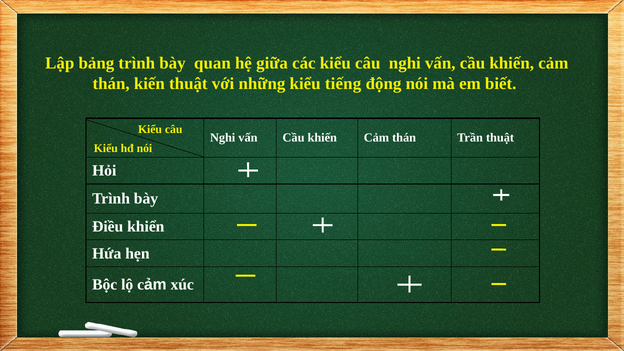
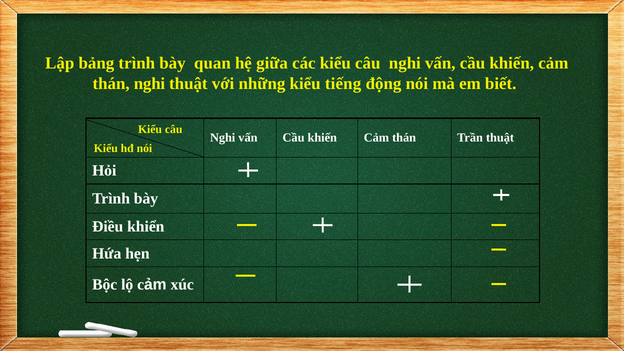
thán kiến: kiến -> nghi
